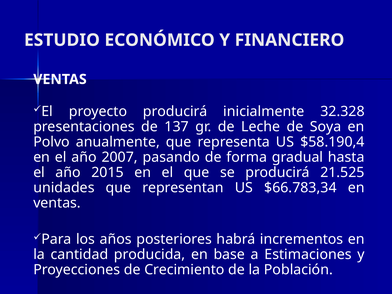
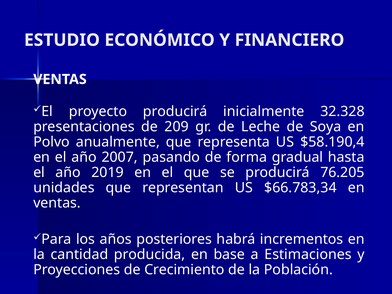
137: 137 -> 209
2015: 2015 -> 2019
21.525: 21.525 -> 76.205
